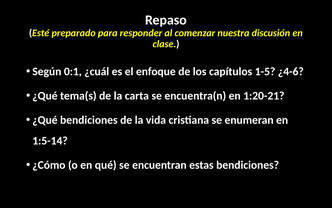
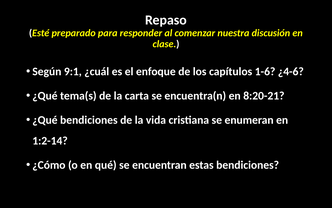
0:1: 0:1 -> 9:1
1-5: 1-5 -> 1-6
1:20-21: 1:20-21 -> 8:20-21
1:5-14: 1:5-14 -> 1:2-14
